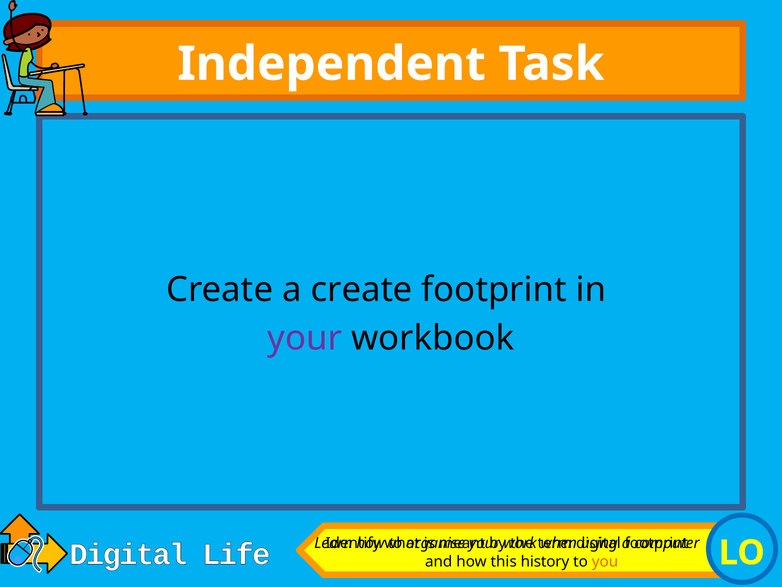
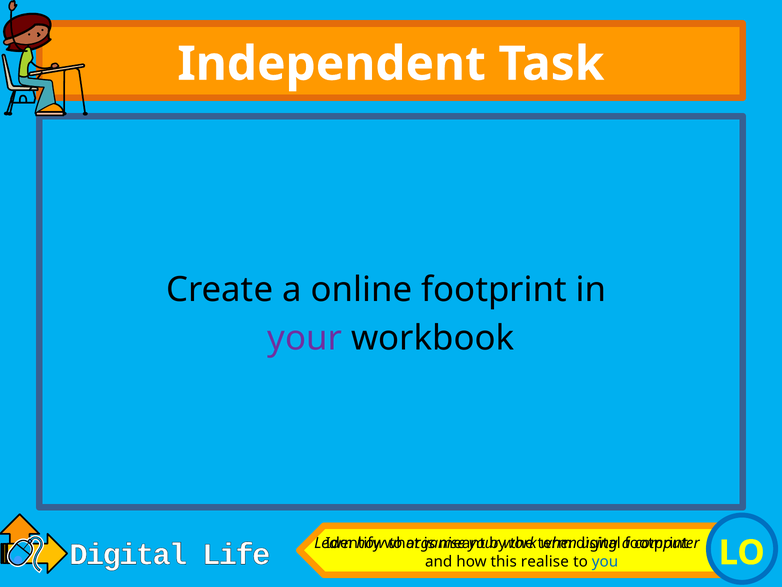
a create: create -> online
history: history -> realise
you colour: orange -> blue
